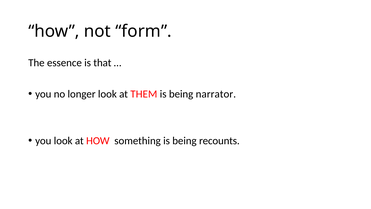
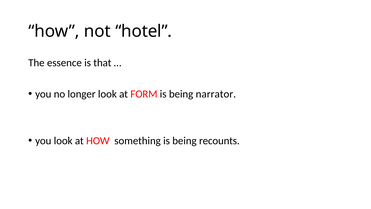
form: form -> hotel
THEM: THEM -> FORM
